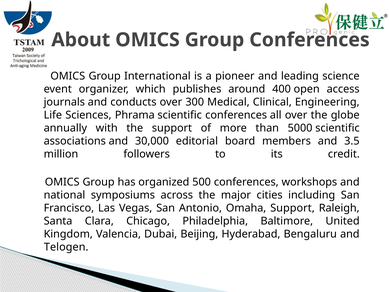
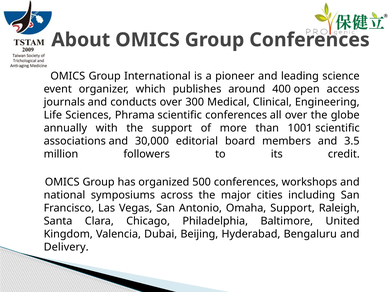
5000: 5000 -> 1001
Telogen: Telogen -> Delivery
